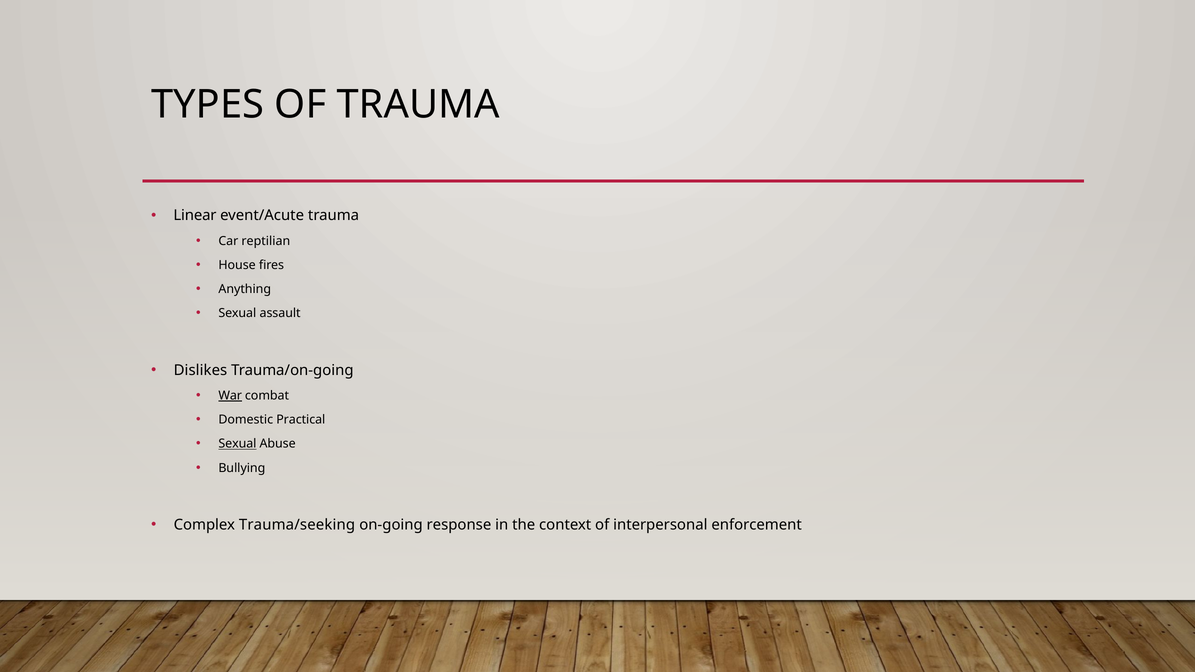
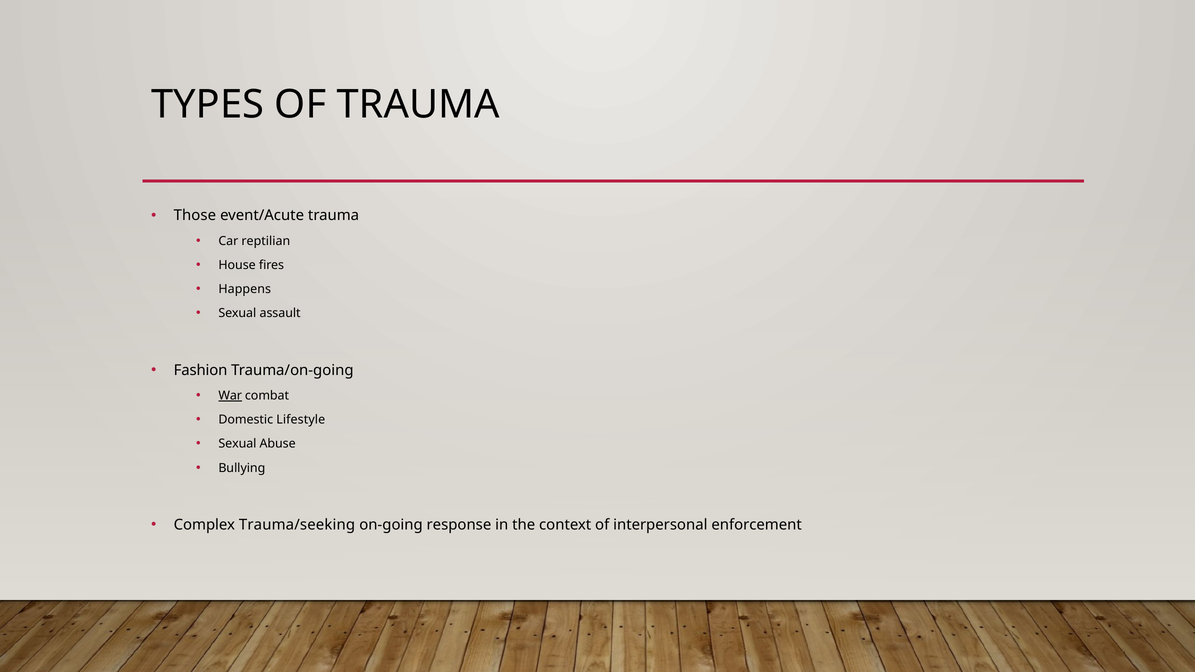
Linear: Linear -> Those
Anything: Anything -> Happens
Dislikes: Dislikes -> Fashion
Practical: Practical -> Lifestyle
Sexual at (237, 444) underline: present -> none
